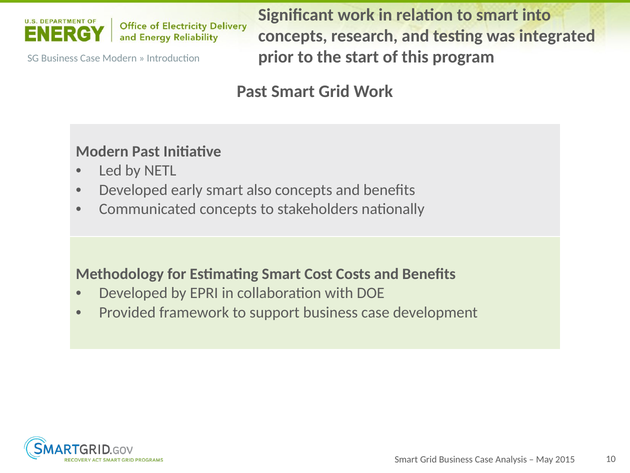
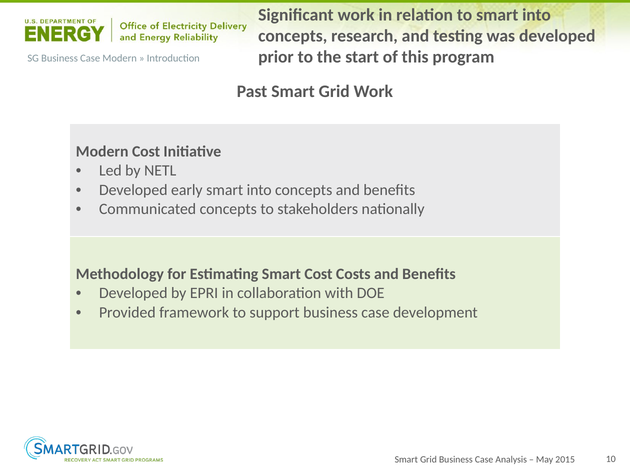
was integrated: integrated -> developed
Modern Past: Past -> Cost
early smart also: also -> into
